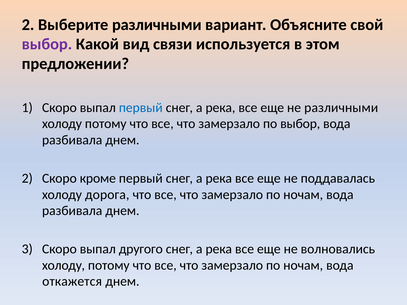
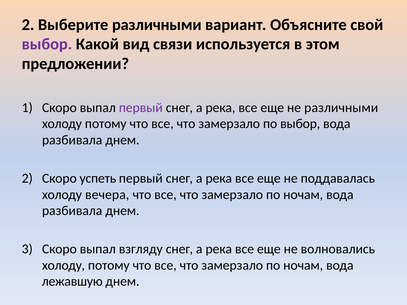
первый at (141, 108) colour: blue -> purple
кроме: кроме -> успеть
дорога: дорога -> вечера
другого: другого -> взгляду
откажется: откажется -> лежавшую
